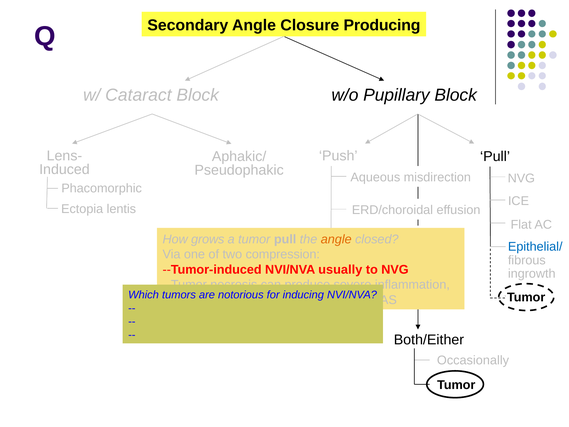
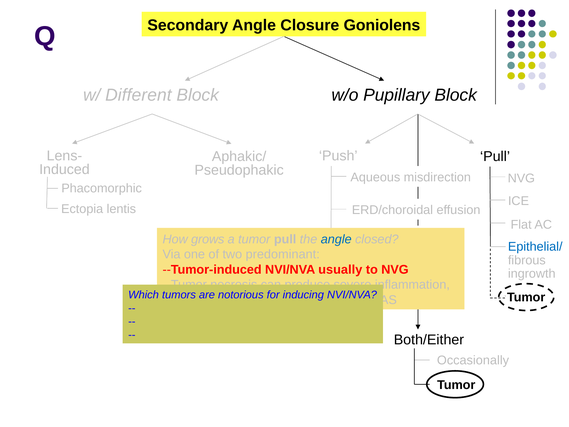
Producing: Producing -> Goniolens
Cataract: Cataract -> Different
angle at (336, 239) colour: orange -> blue
compression: compression -> predominant
